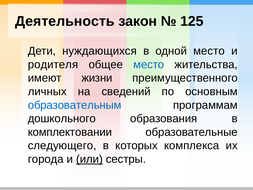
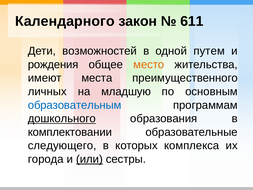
Деятельность: Деятельность -> Календарного
125: 125 -> 611
нуждающихся: нуждающихся -> возможностей
одной место: место -> путем
родителя: родителя -> рождения
место at (149, 64) colour: blue -> orange
жизни: жизни -> места
сведений: сведений -> младшую
дошкольного underline: none -> present
